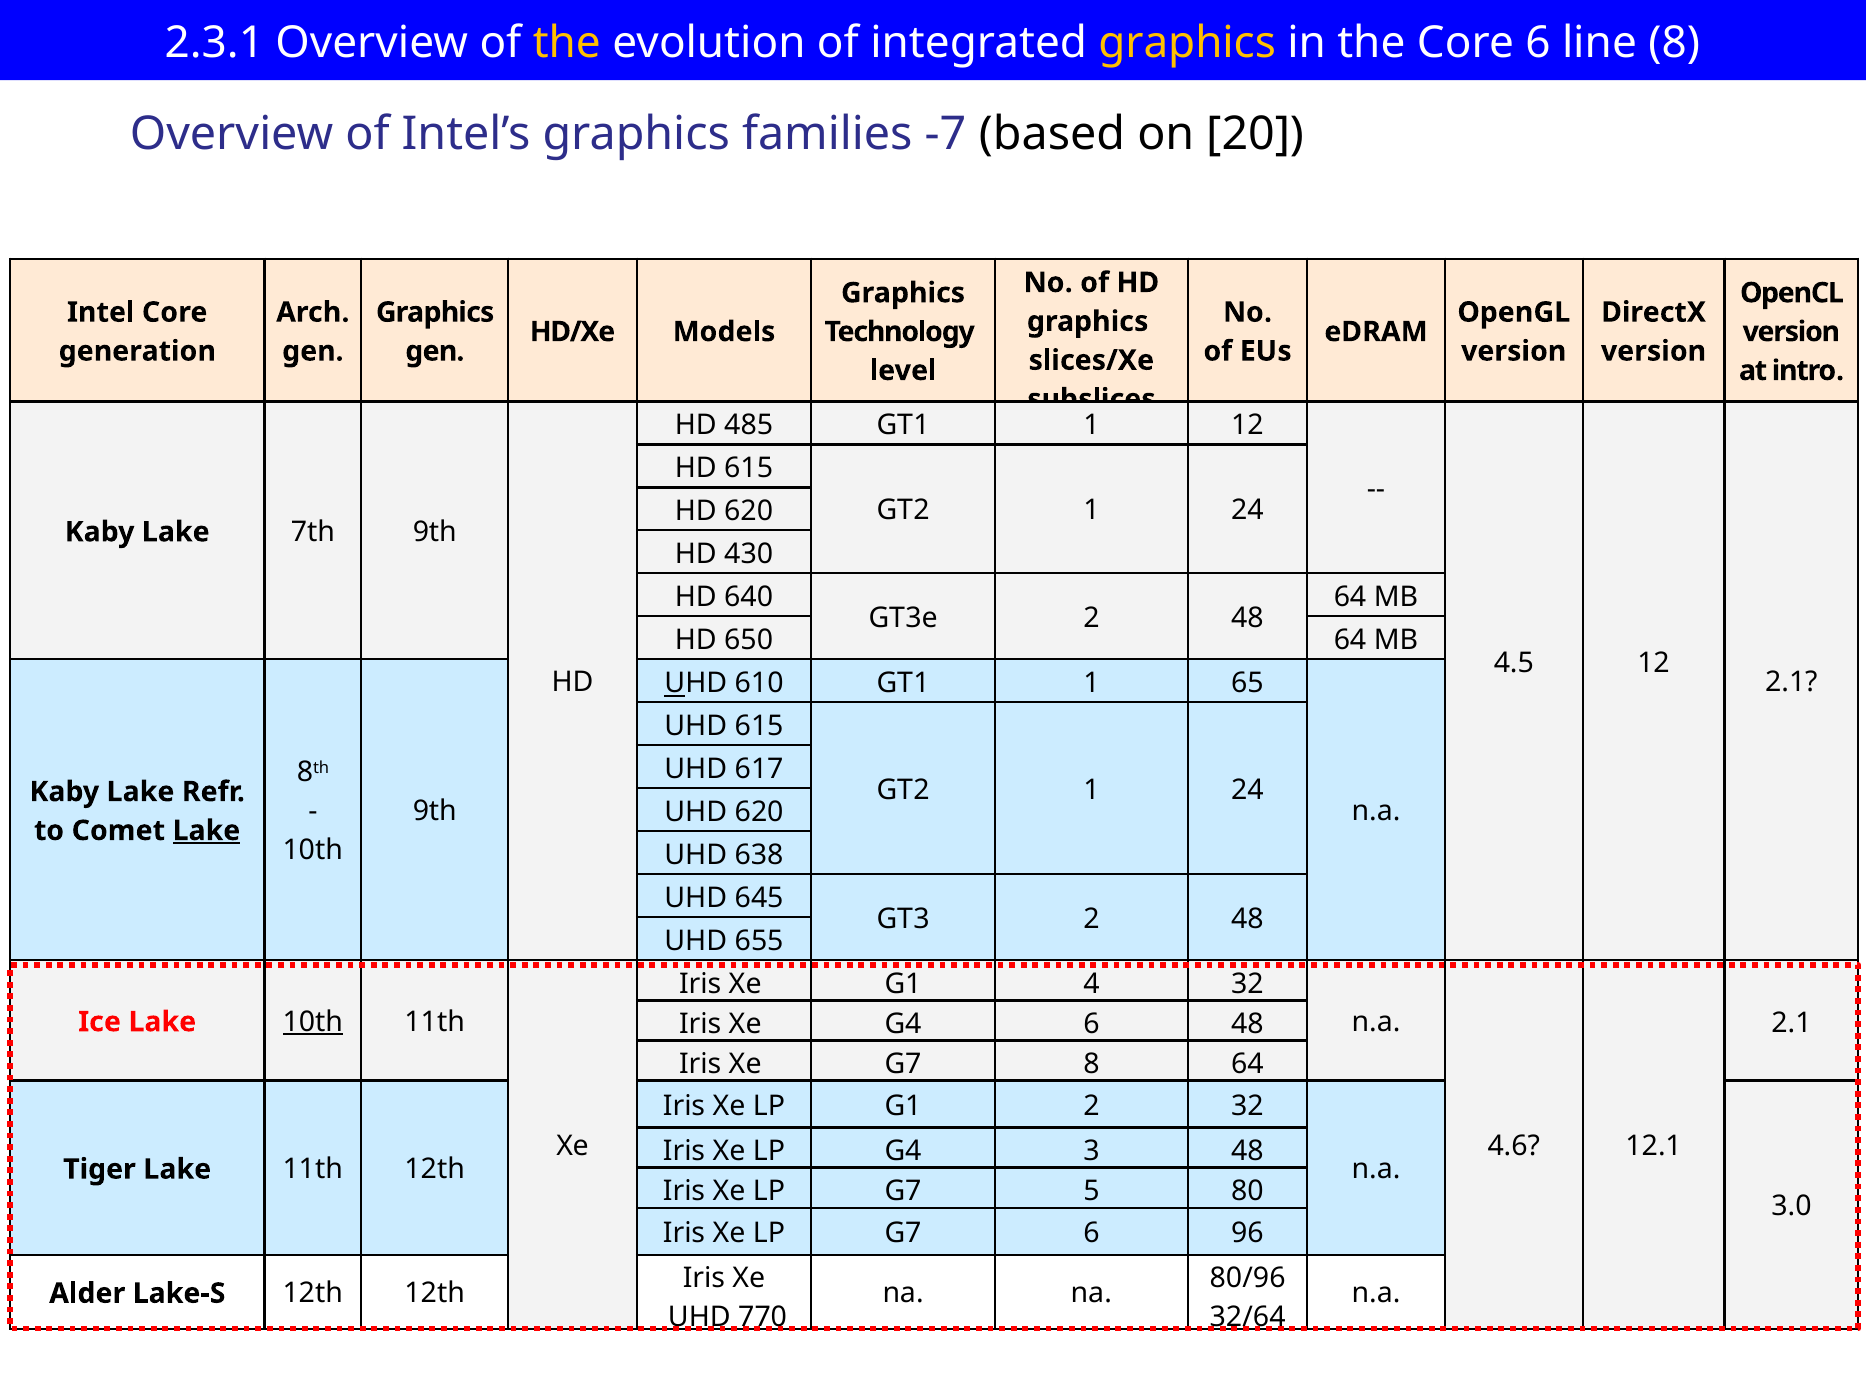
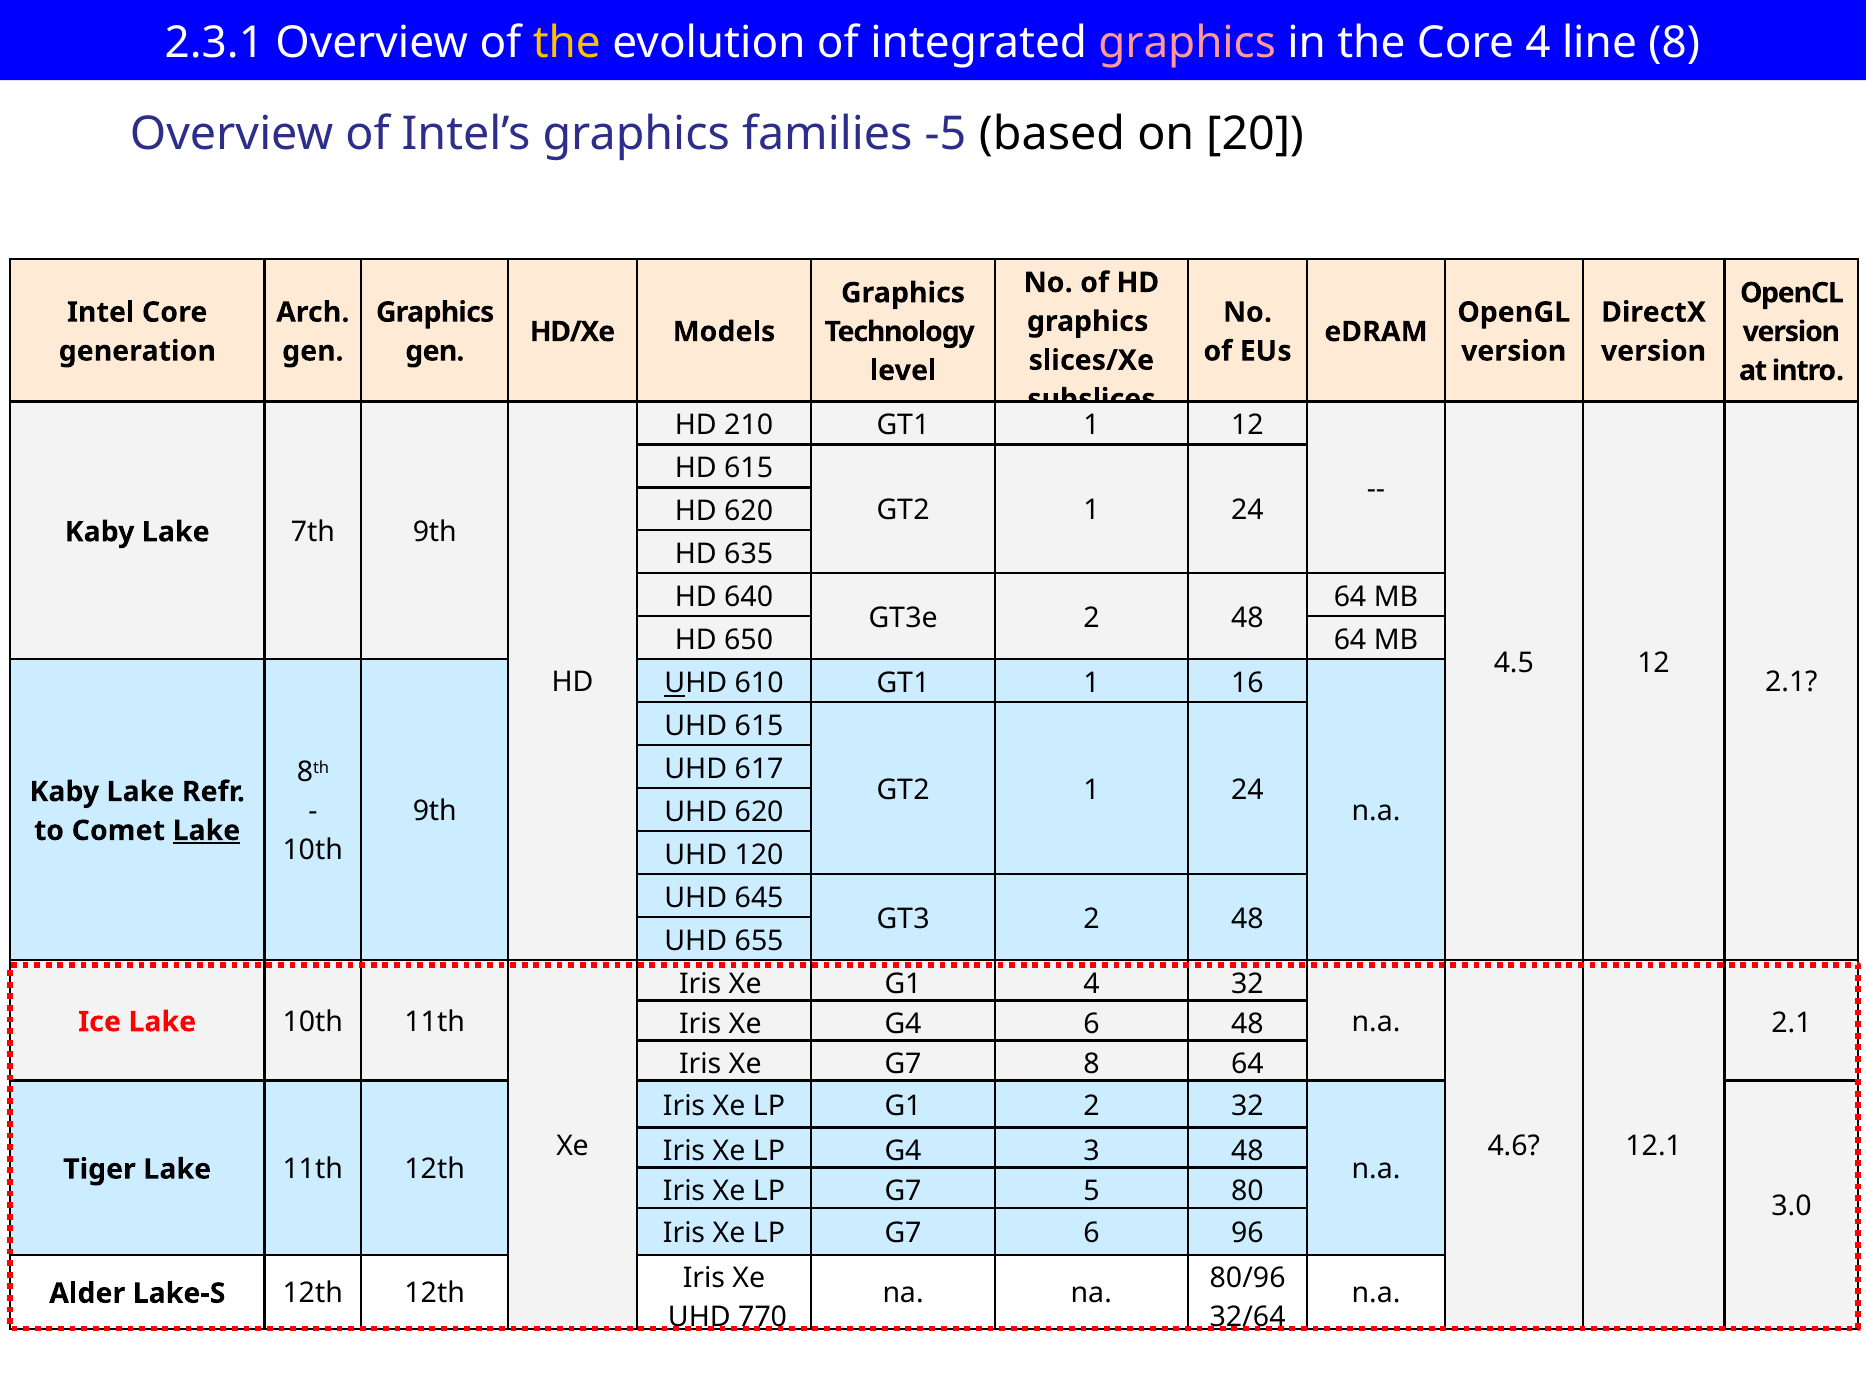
graphics at (1187, 43) colour: yellow -> pink
Core 6: 6 -> 4
-7: -7 -> -5
485: 485 -> 210
430: 430 -> 635
65: 65 -> 16
638: 638 -> 120
10th at (313, 1022) underline: present -> none
